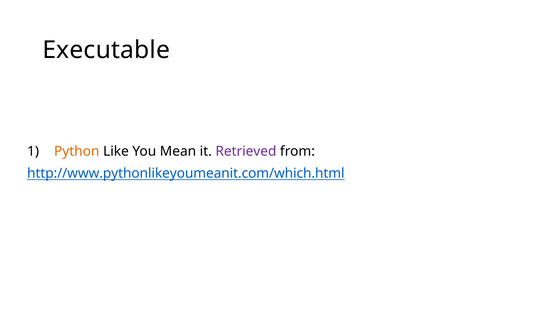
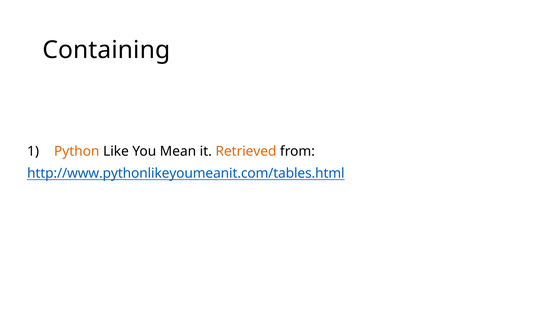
Executable: Executable -> Containing
Retrieved colour: purple -> orange
http://www.pythonlikeyoumeanit.com/which.html: http://www.pythonlikeyoumeanit.com/which.html -> http://www.pythonlikeyoumeanit.com/tables.html
